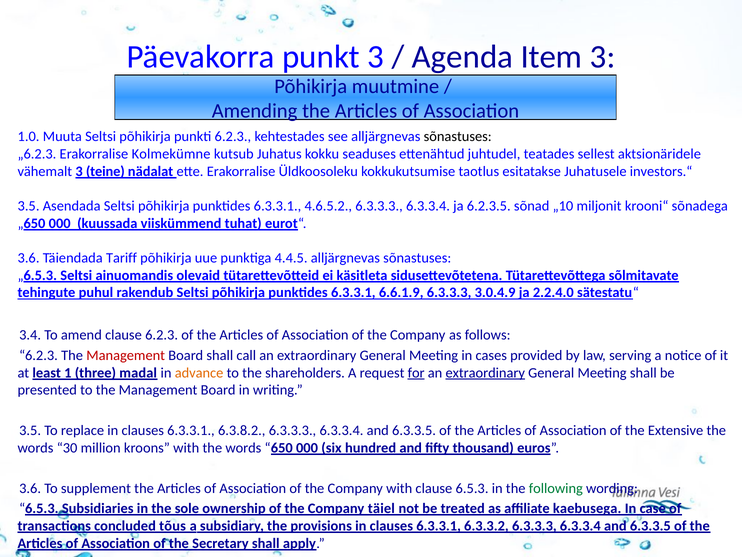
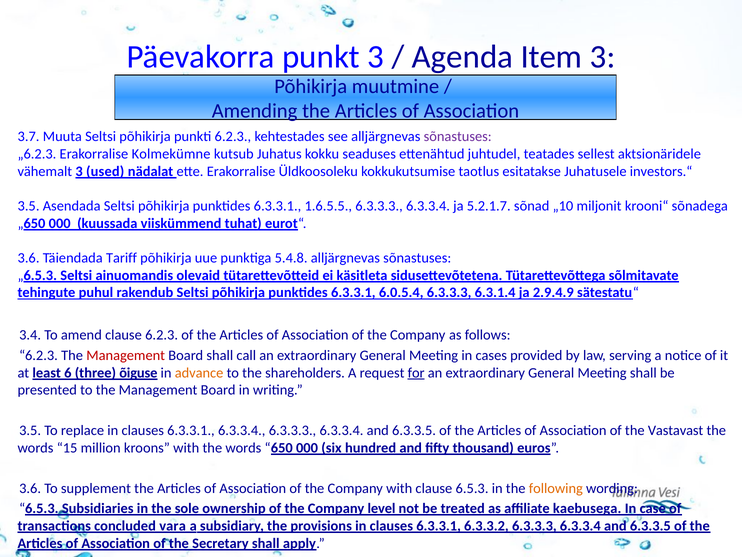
1.0: 1.0 -> 3.7
sõnastuses at (458, 137) colour: black -> purple
teine: teine -> used
4.6.5.2: 4.6.5.2 -> 1.6.5.5
6.2.3.5: 6.2.3.5 -> 5.2.1.7
4.4.5: 4.4.5 -> 5.4.8
6.6.1.9: 6.6.1.9 -> 6.0.5.4
3.0.4.9: 3.0.4.9 -> 6.3.1.4
2.2.4.0: 2.2.4.0 -> 2.9.4.9
1: 1 -> 6
madal: madal -> õiguse
extraordinary at (485, 372) underline: present -> none
6.3.3.1 6.3.8.2: 6.3.8.2 -> 6.3.3.4
Extensive: Extensive -> Vastavast
30: 30 -> 15
following colour: green -> orange
täiel: täiel -> level
tõus: tõus -> vara
